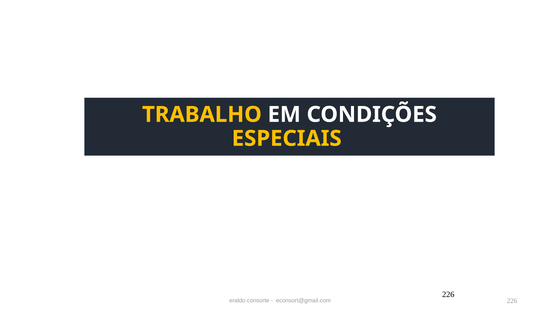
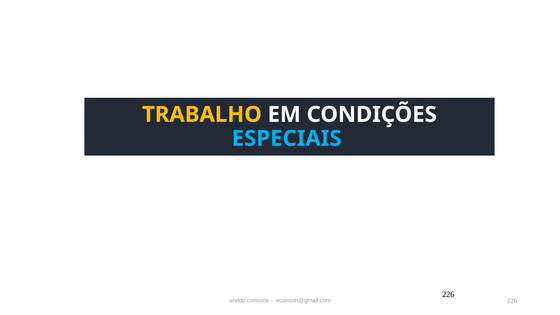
ESPECIAIS colour: yellow -> light blue
